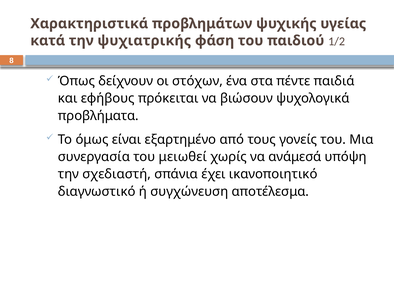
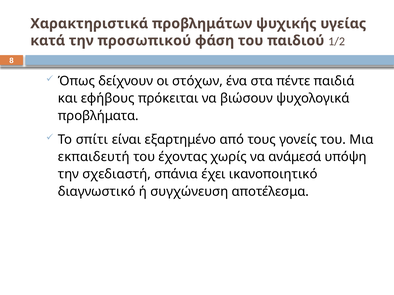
ψυχιατρικής: ψυχιατρικής -> προσωπικού
όμως: όμως -> σπίτι
συνεργασία: συνεργασία -> εκπαιδευτή
μειωθεί: μειωθεί -> έχοντας
